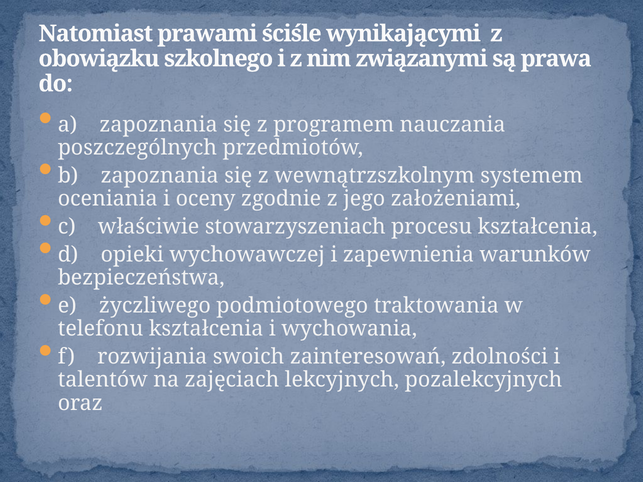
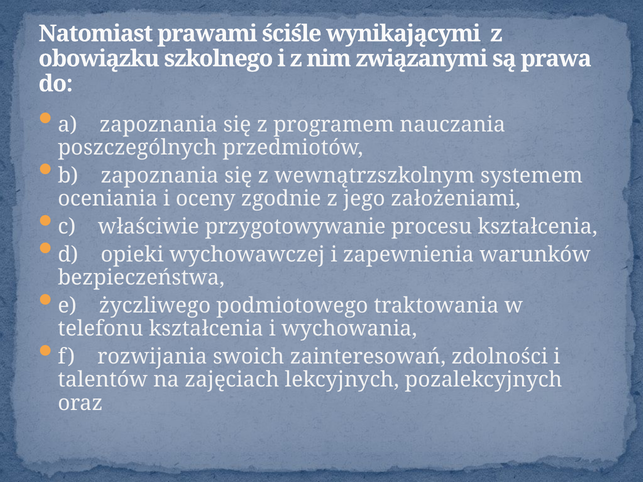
stowarzyszeniach: stowarzyszeniach -> przygotowywanie
